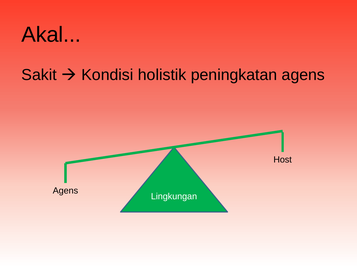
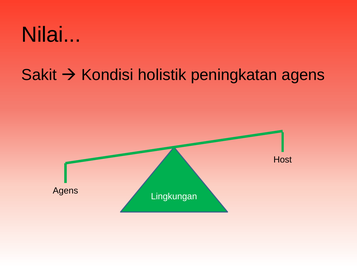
Akal: Akal -> Nilai
